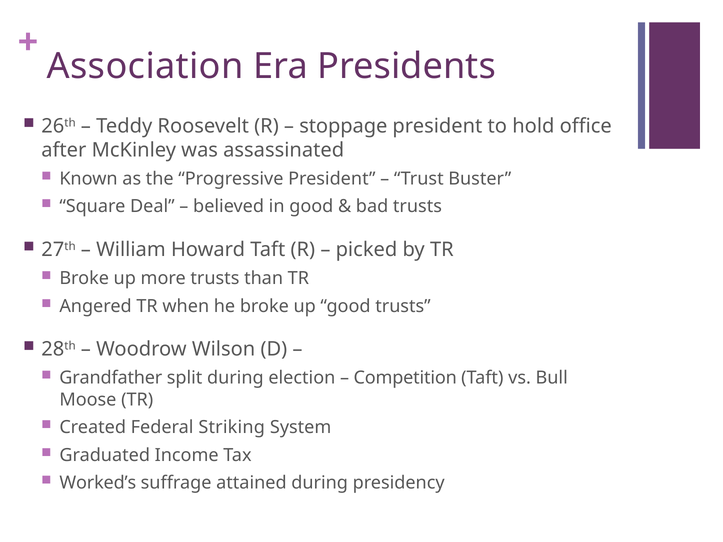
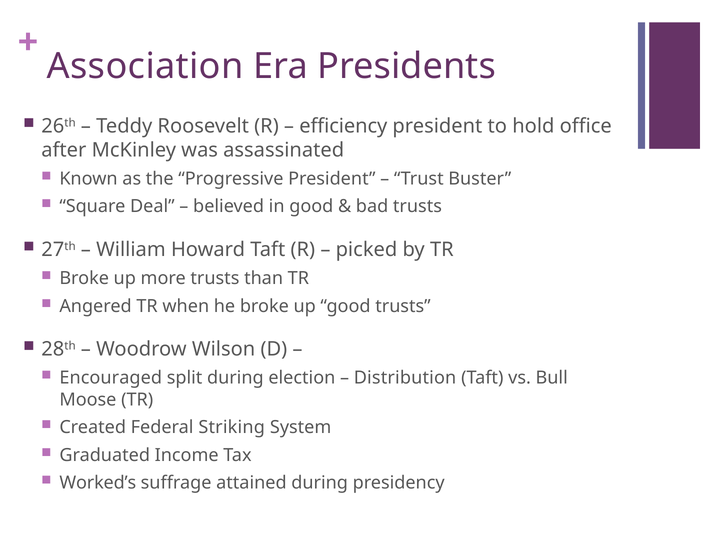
stoppage: stoppage -> efficiency
Grandfather: Grandfather -> Encouraged
Competition: Competition -> Distribution
